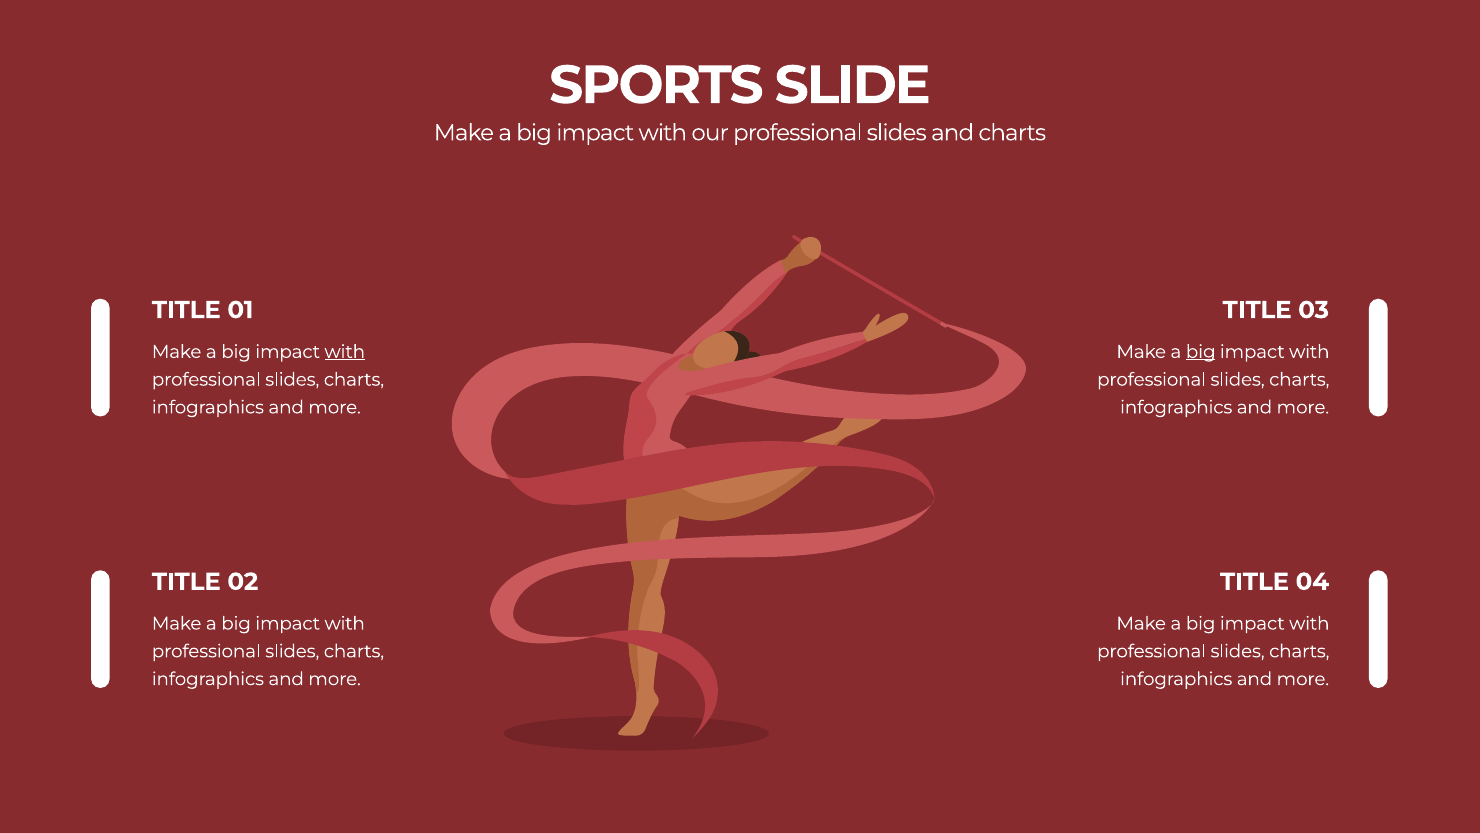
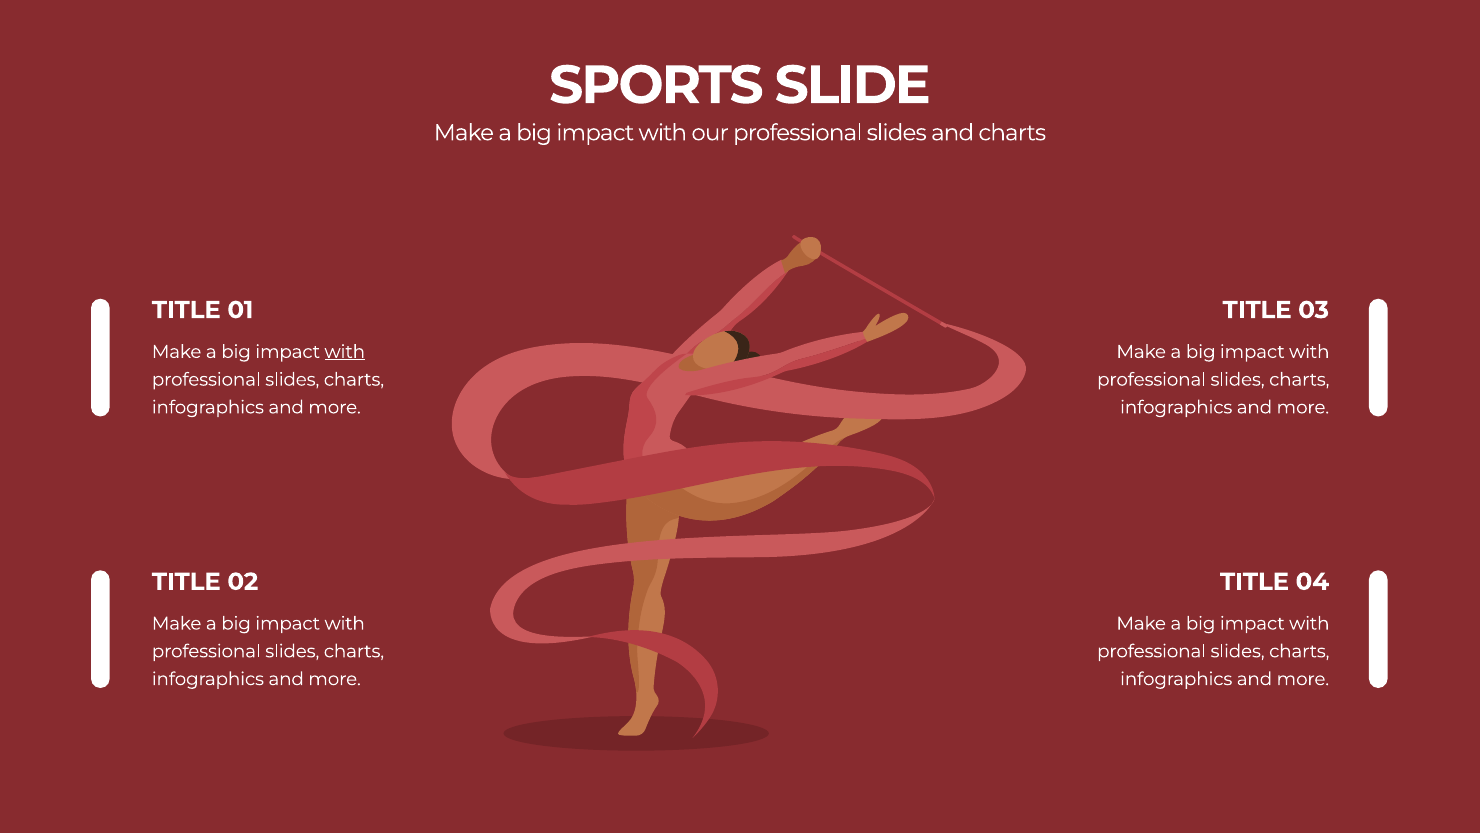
big at (1201, 352) underline: present -> none
